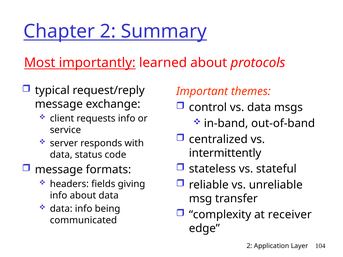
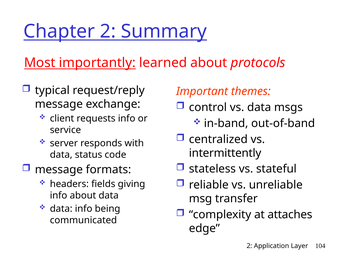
receiver: receiver -> attaches
